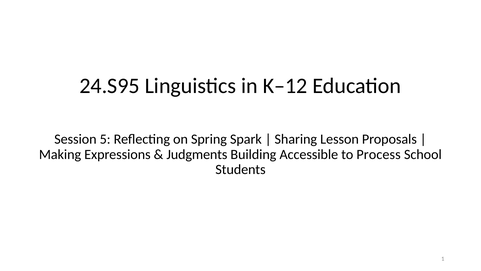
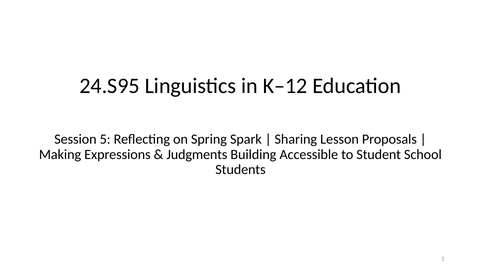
Process: Process -> Student
